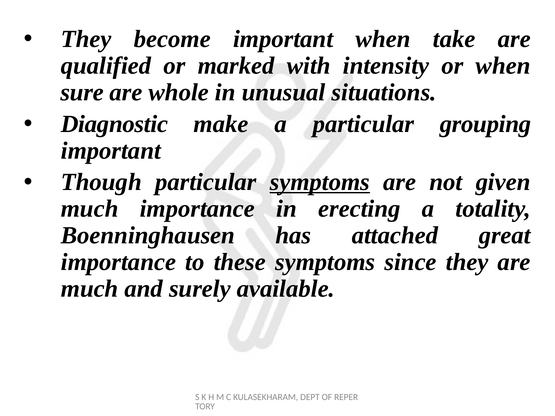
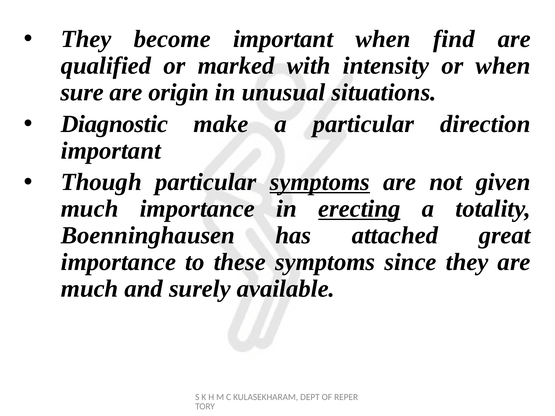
take: take -> find
whole: whole -> origin
grouping: grouping -> direction
erecting underline: none -> present
